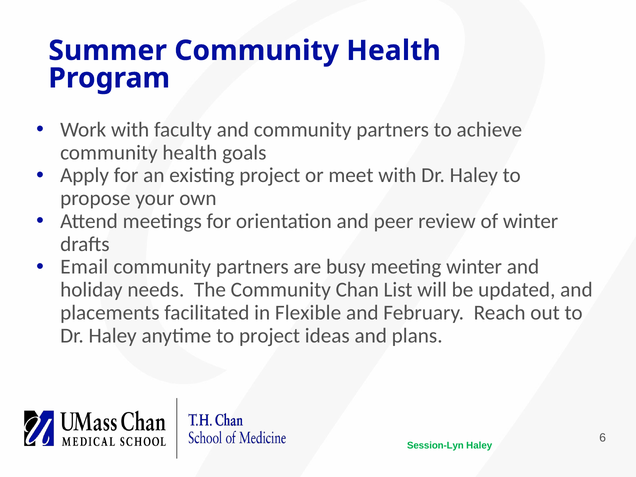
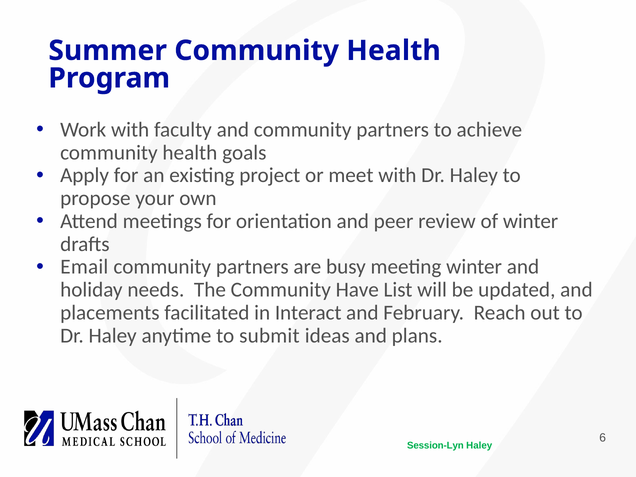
Chan: Chan -> Have
Flexible: Flexible -> Interact
to project: project -> submit
